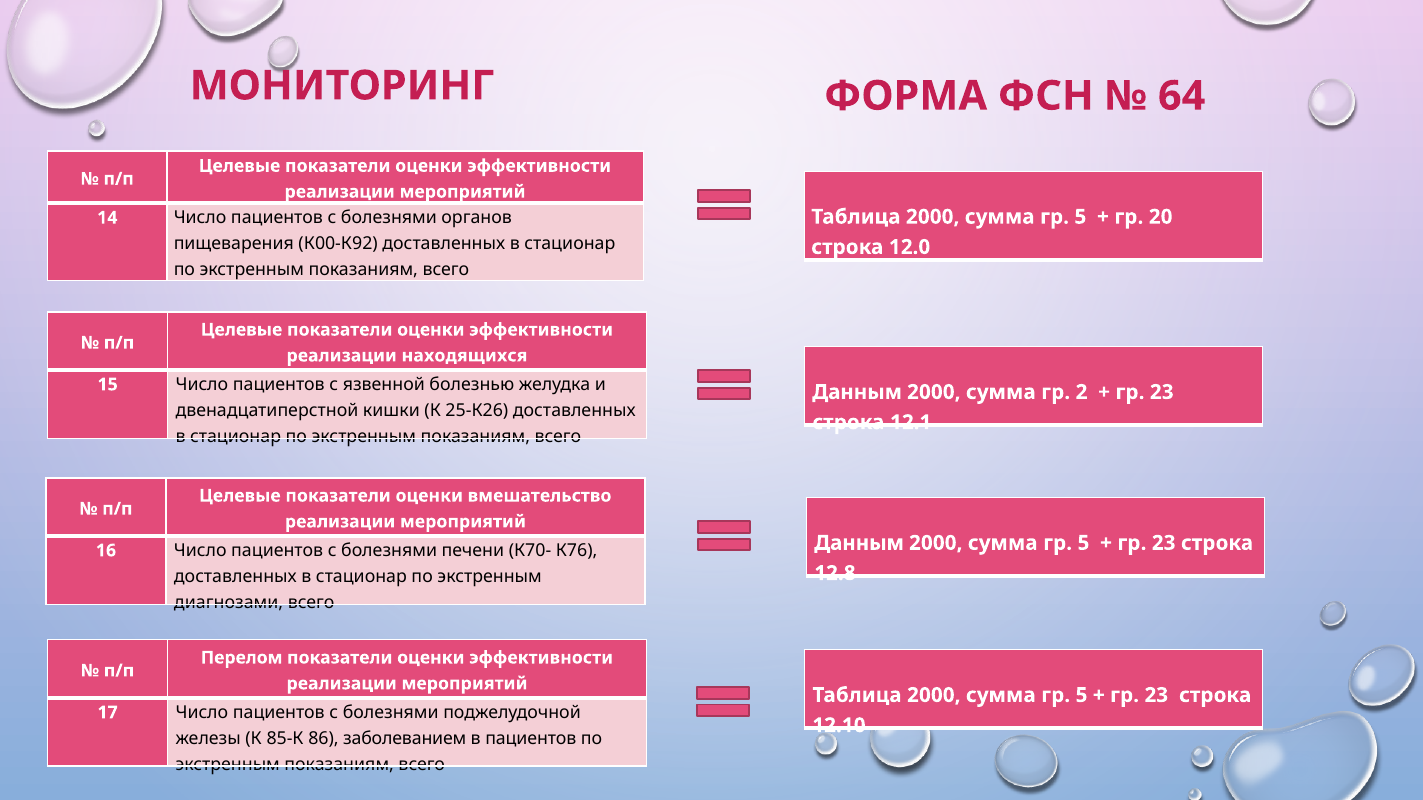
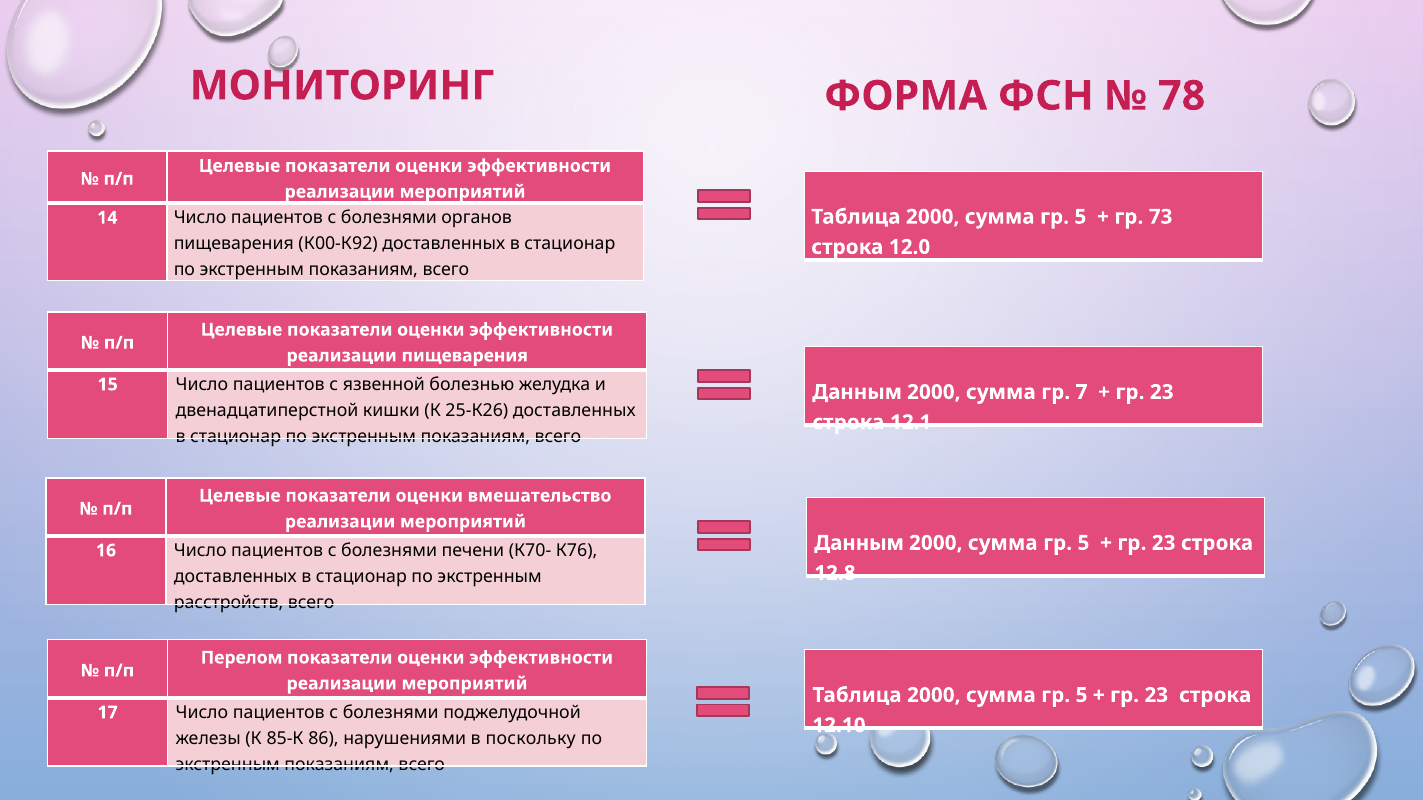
64: 64 -> 78
20: 20 -> 73
реализации находящихся: находящихся -> пищеварения
2: 2 -> 7
диагнозами: диагнозами -> расстройств
заболеванием: заболеванием -> нарушениями
в пациентов: пациентов -> поскольку
